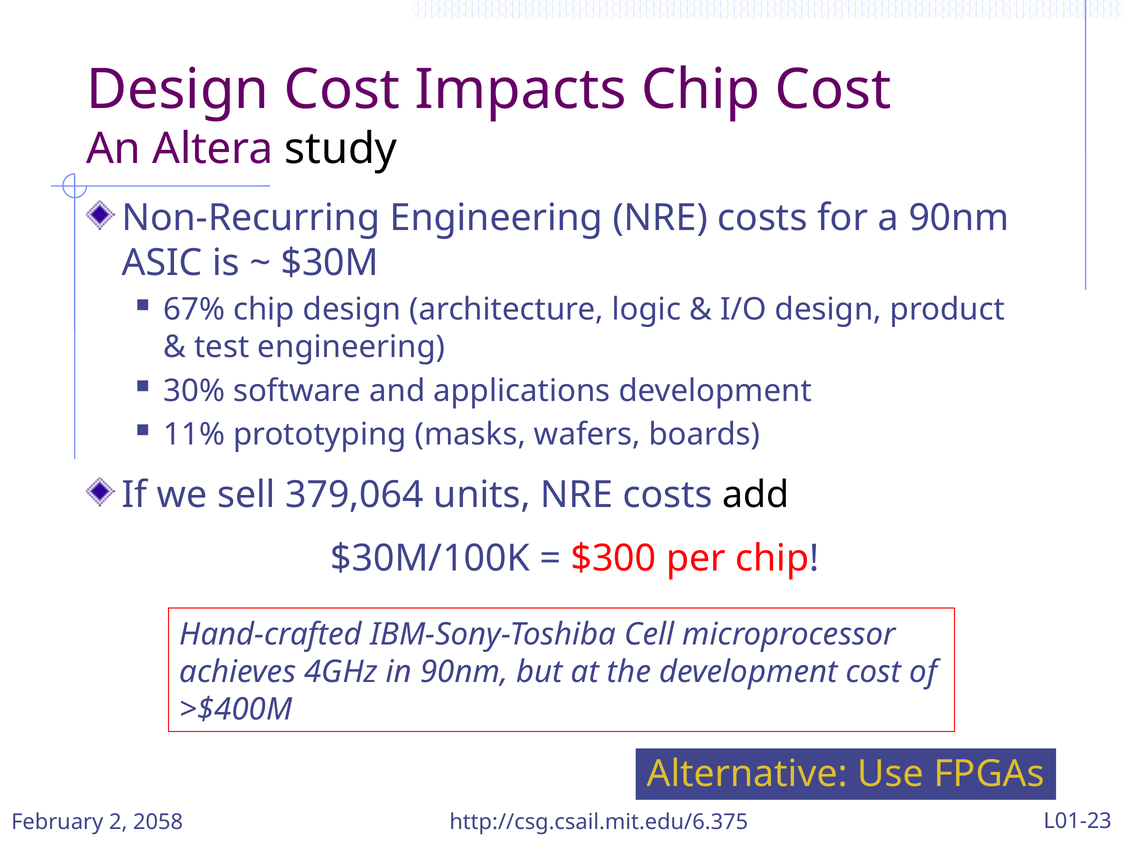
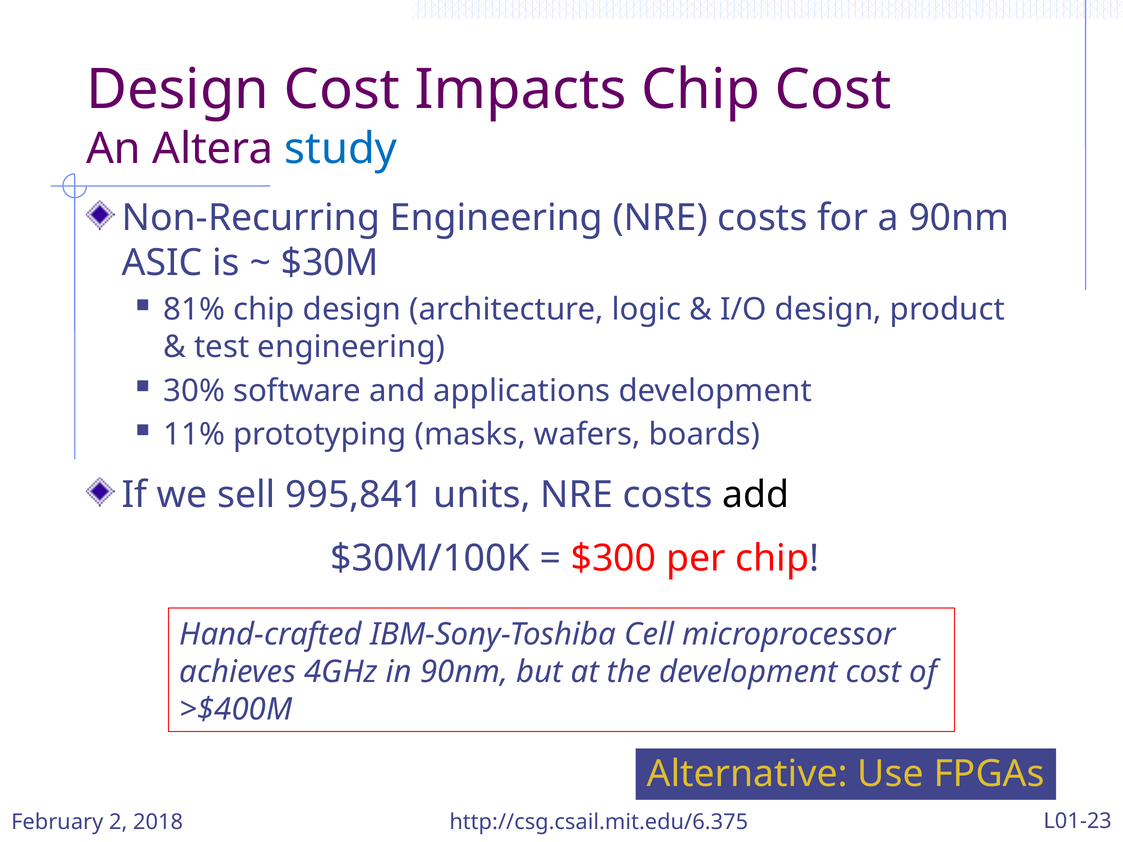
study colour: black -> blue
67%: 67% -> 81%
379,064: 379,064 -> 995,841
2058: 2058 -> 2018
